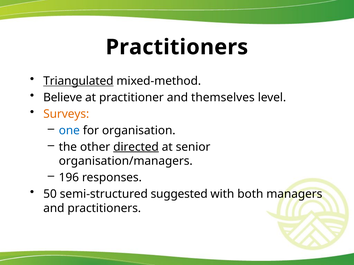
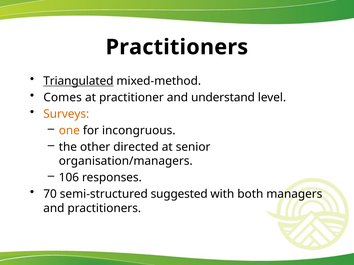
Believe: Believe -> Comes
themselves: themselves -> understand
one colour: blue -> orange
organisation: organisation -> incongruous
directed underline: present -> none
196: 196 -> 106
50: 50 -> 70
